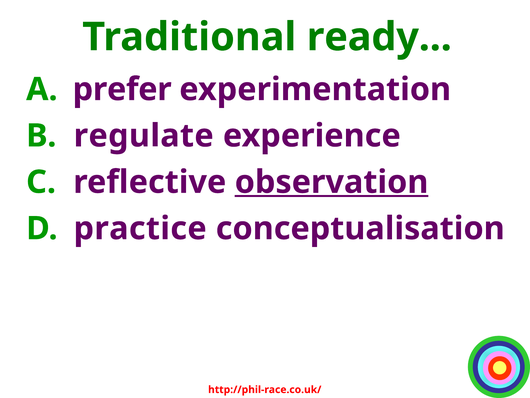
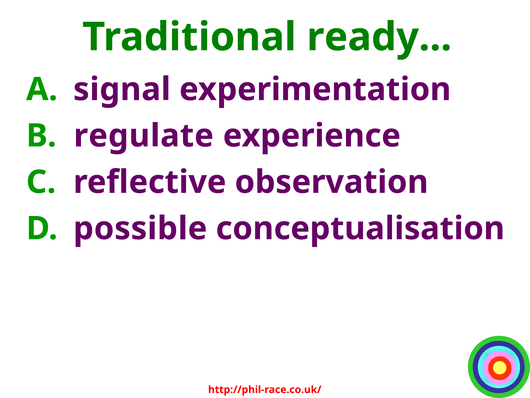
prefer: prefer -> signal
observation underline: present -> none
practice: practice -> possible
